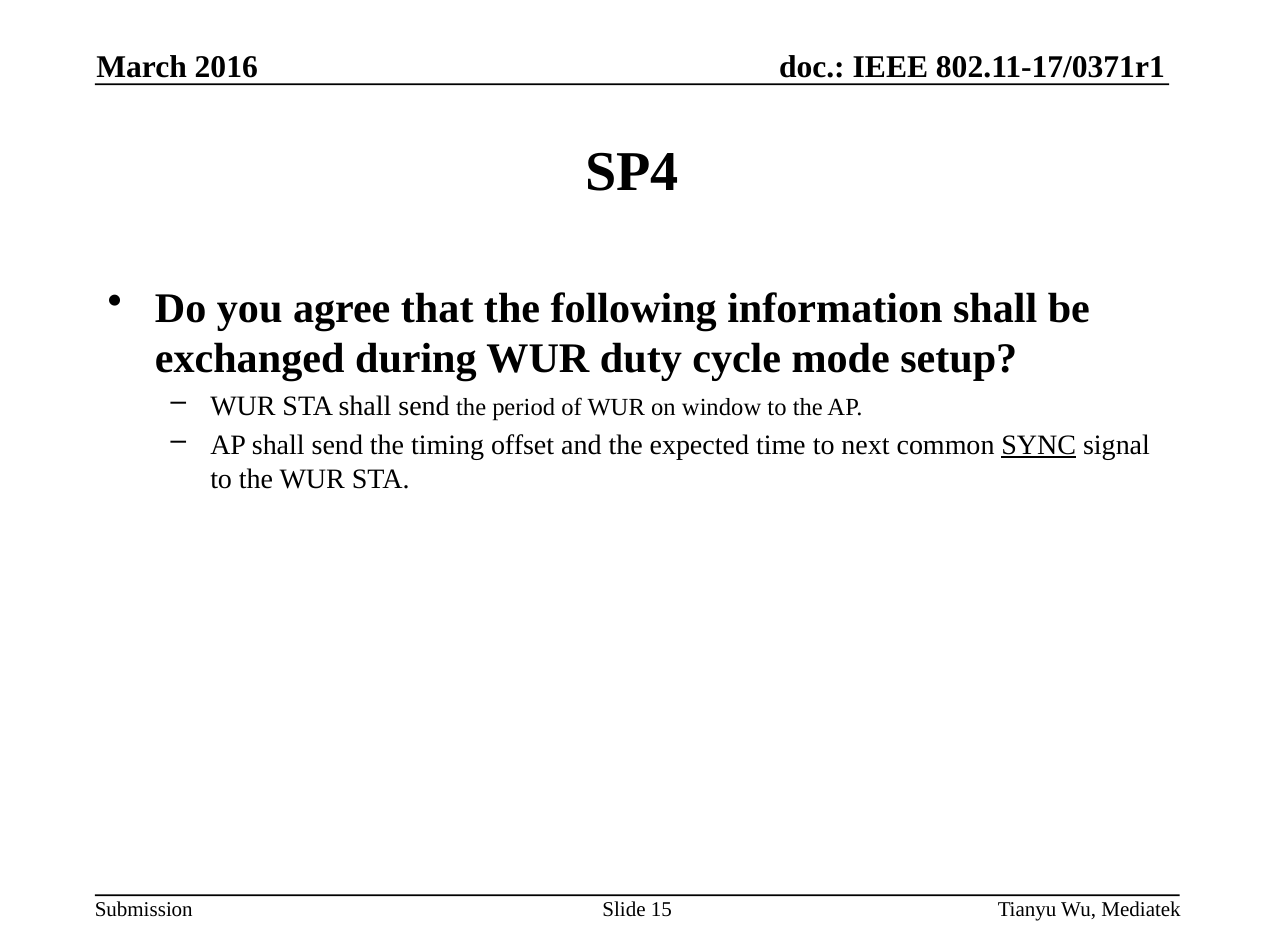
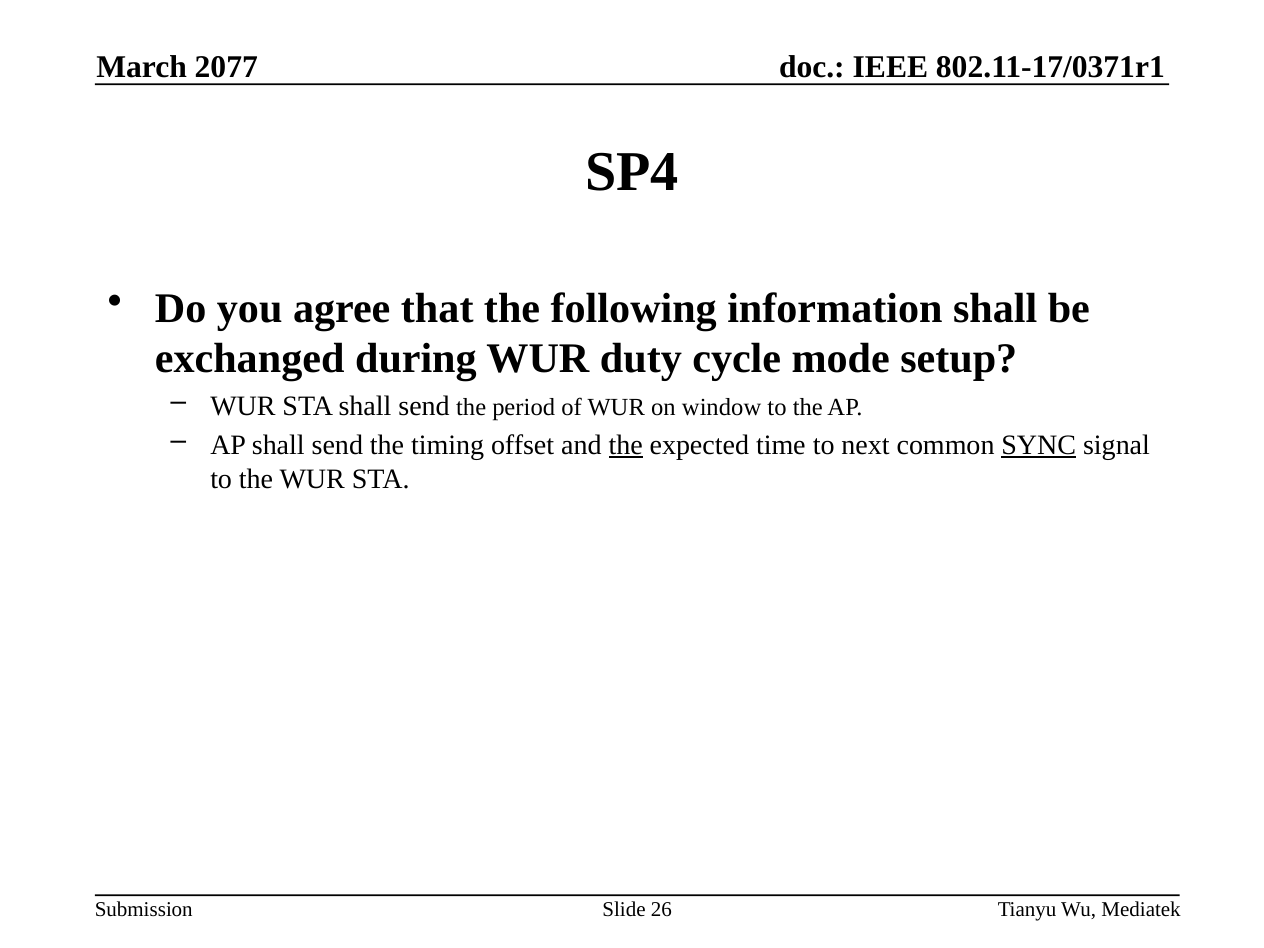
2016: 2016 -> 2077
the at (626, 445) underline: none -> present
15: 15 -> 26
